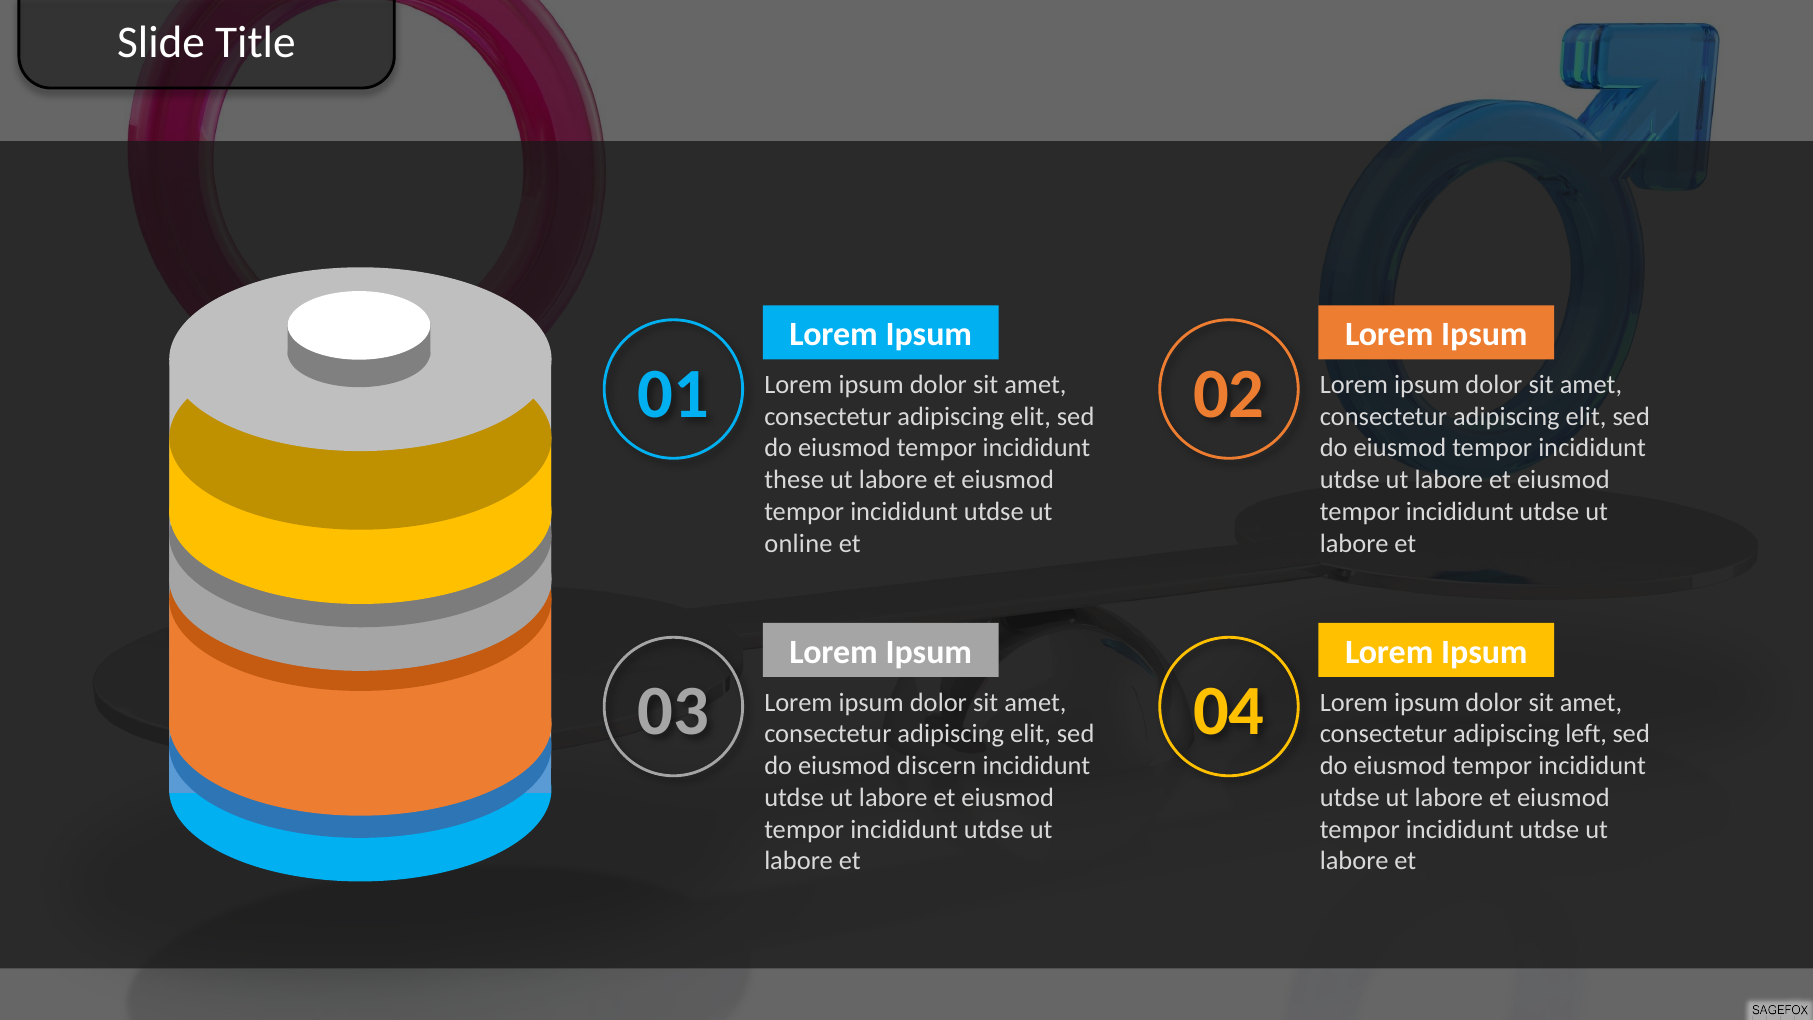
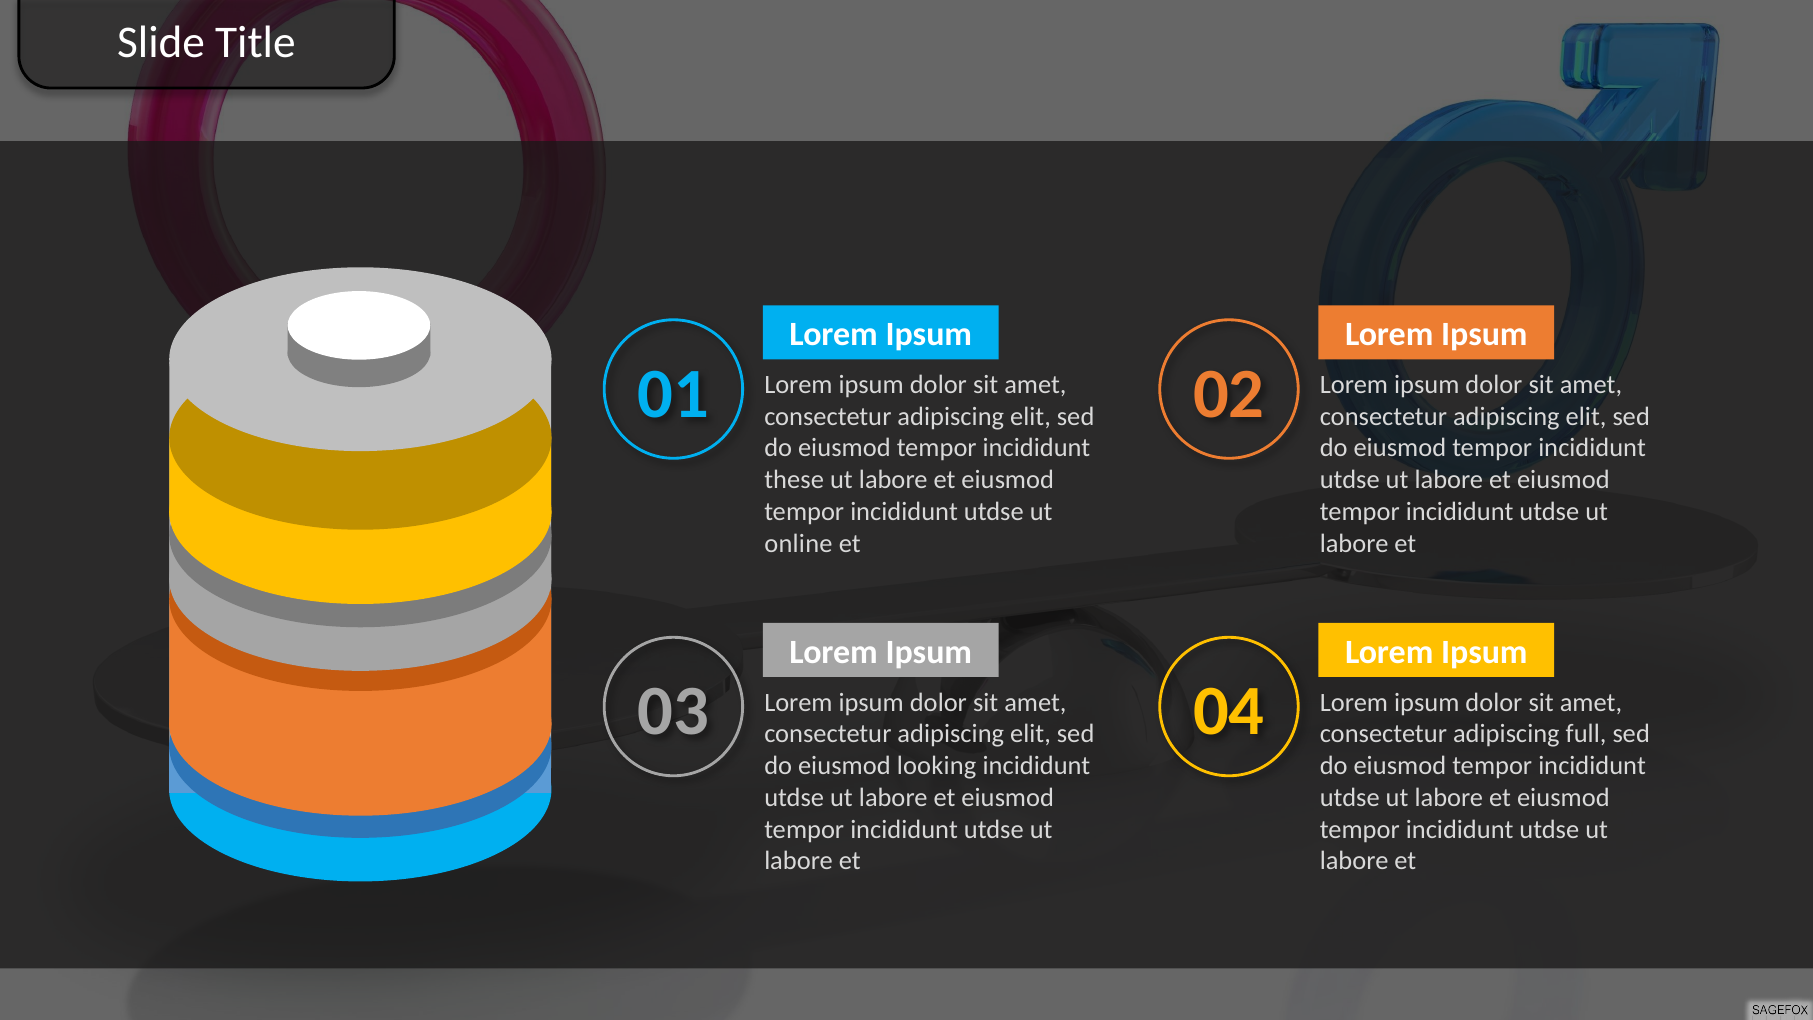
left: left -> full
discern: discern -> looking
